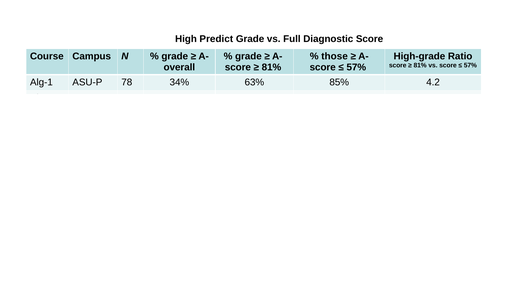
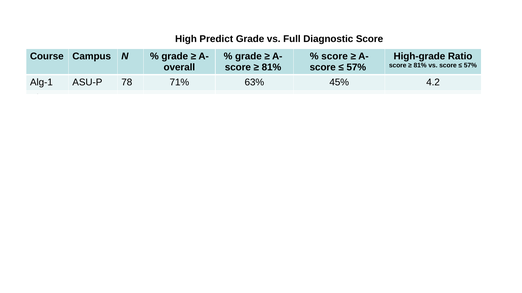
those at (335, 57): those -> score
34%: 34% -> 71%
85%: 85% -> 45%
